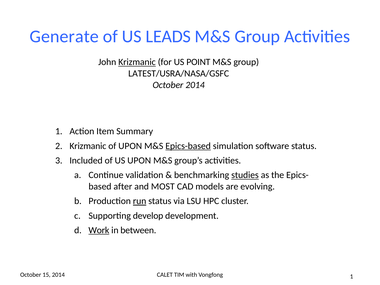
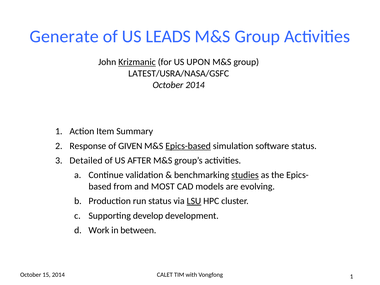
POINT: POINT -> UPON
Krizmanic at (88, 146): Krizmanic -> Response
of UPON: UPON -> GIVEN
Included: Included -> Detailed
US UPON: UPON -> AFTER
after: after -> from
run underline: present -> none
LSU underline: none -> present
Work underline: present -> none
